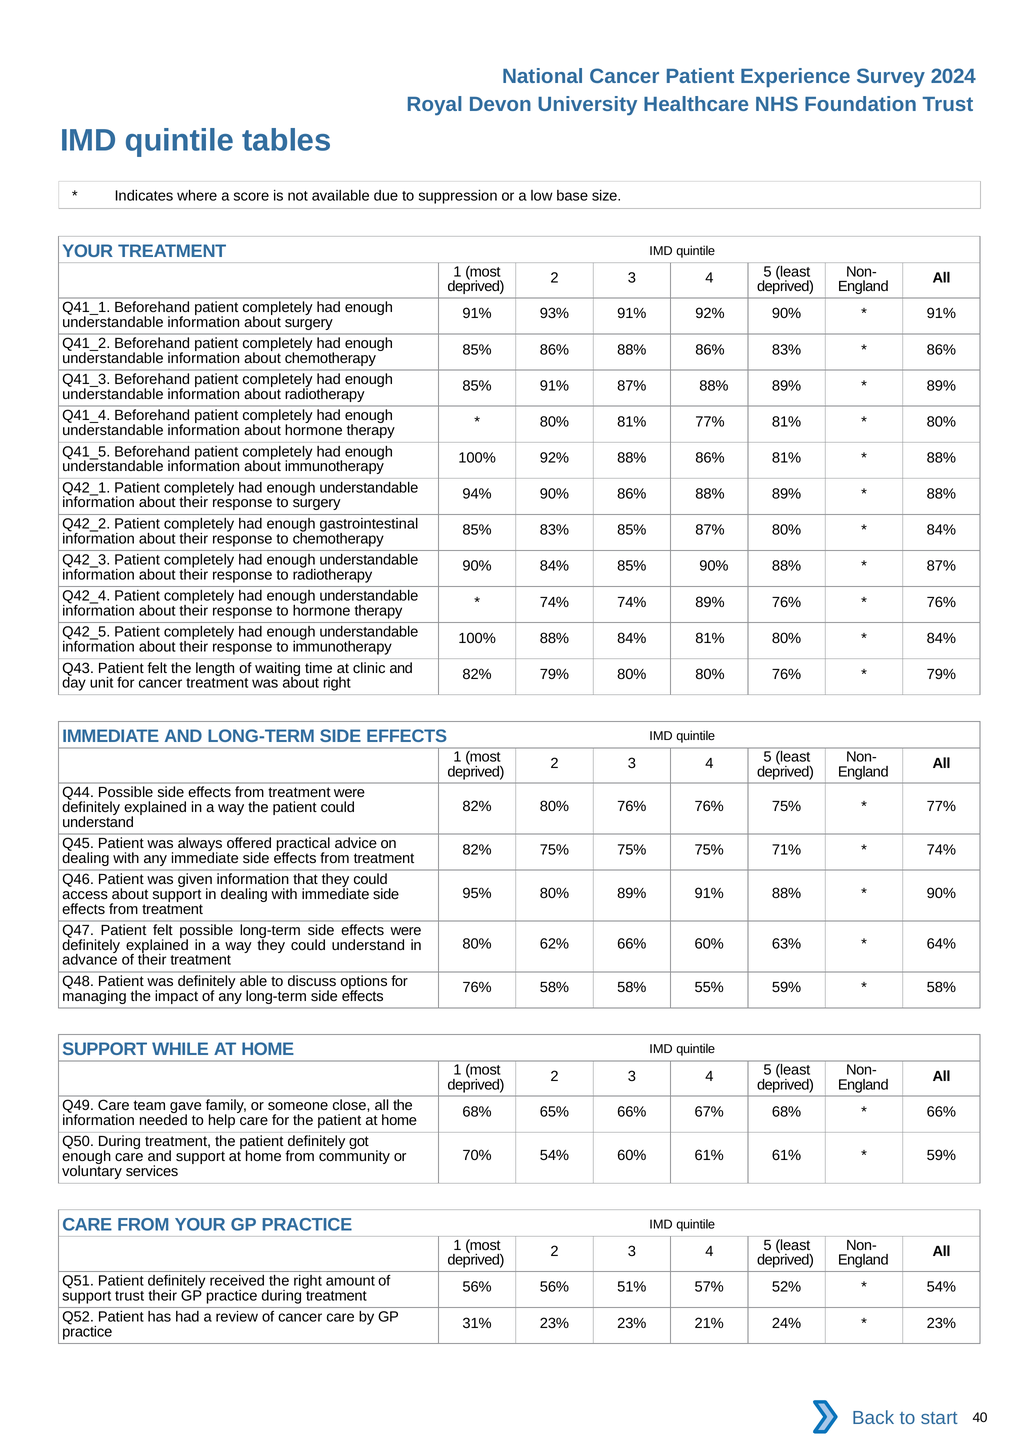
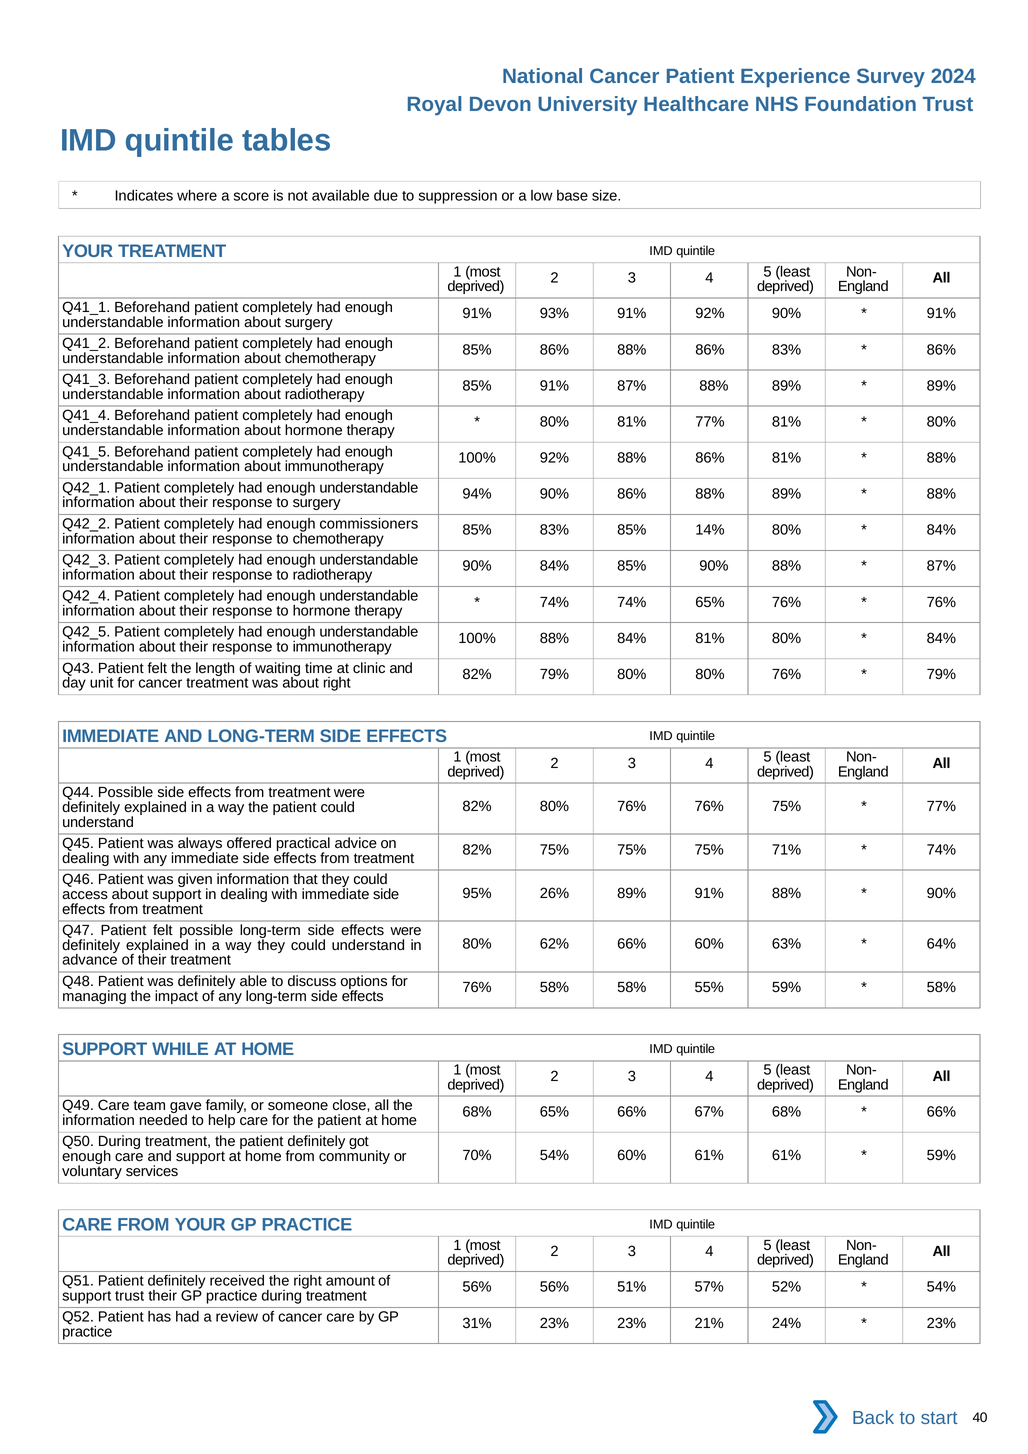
gastrointestinal: gastrointestinal -> commissioners
85% 87%: 87% -> 14%
74% 89%: 89% -> 65%
95% 80%: 80% -> 26%
